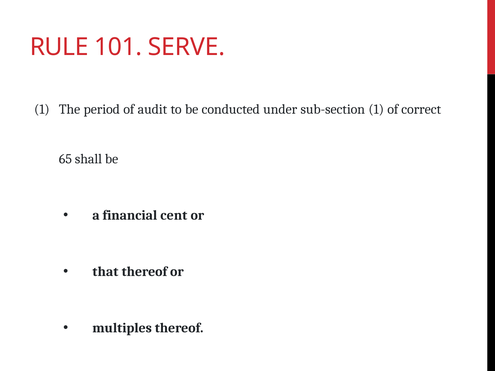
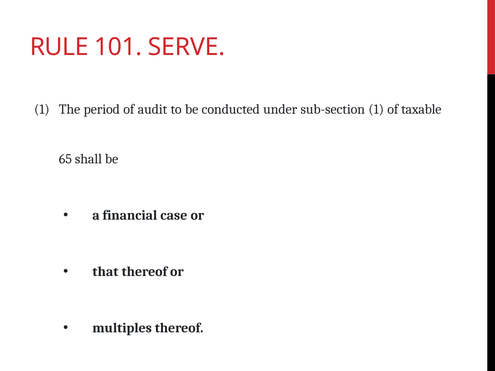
correct: correct -> taxable
cent: cent -> case
